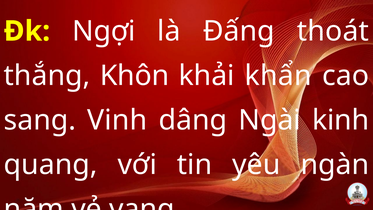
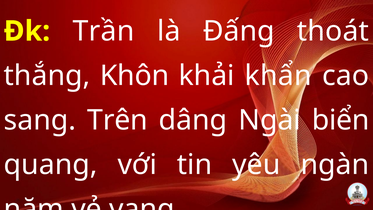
Ngợi: Ngợi -> Trần
Vinh: Vinh -> Trên
kinh: kinh -> biển
